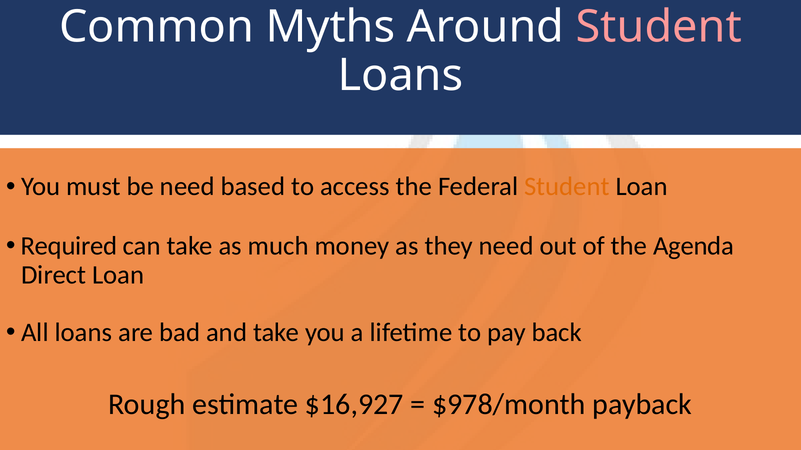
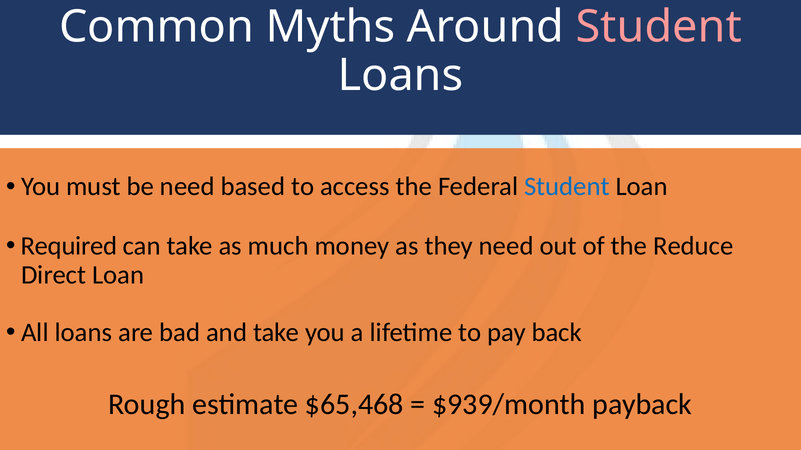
Student at (567, 187) colour: orange -> blue
Agenda: Agenda -> Reduce
$16,927: $16,927 -> $65,468
$978/month: $978/month -> $939/month
